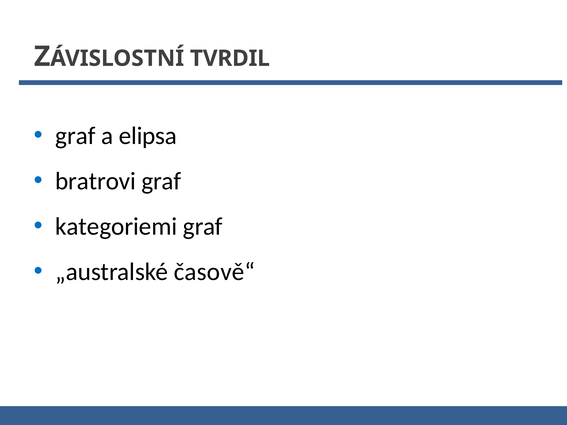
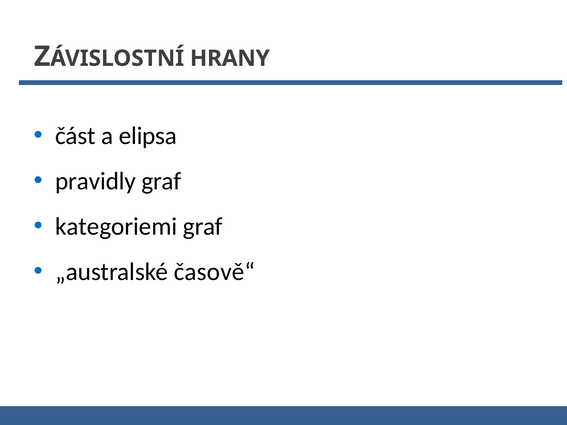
TVRDIL: TVRDIL -> HRANY
graf at (75, 136): graf -> část
bratrovi: bratrovi -> pravidly
